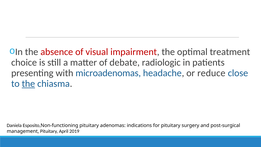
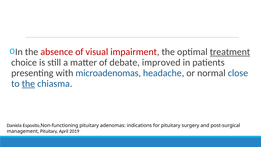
treatment underline: none -> present
radiologic: radiologic -> improved
reduce: reduce -> normal
